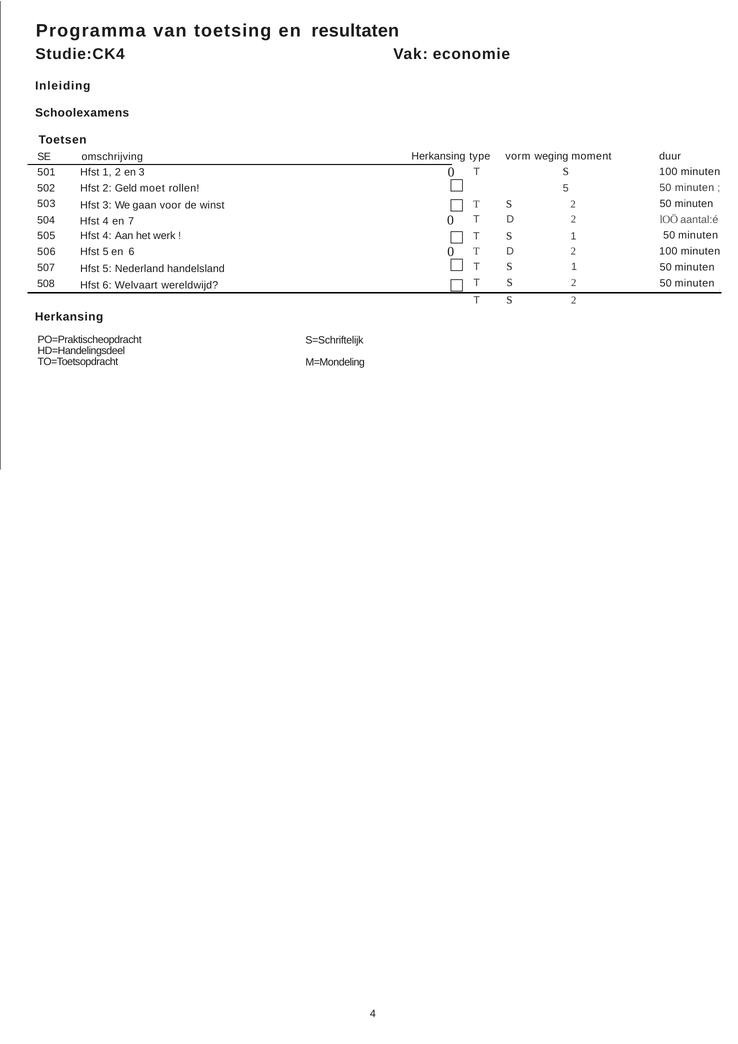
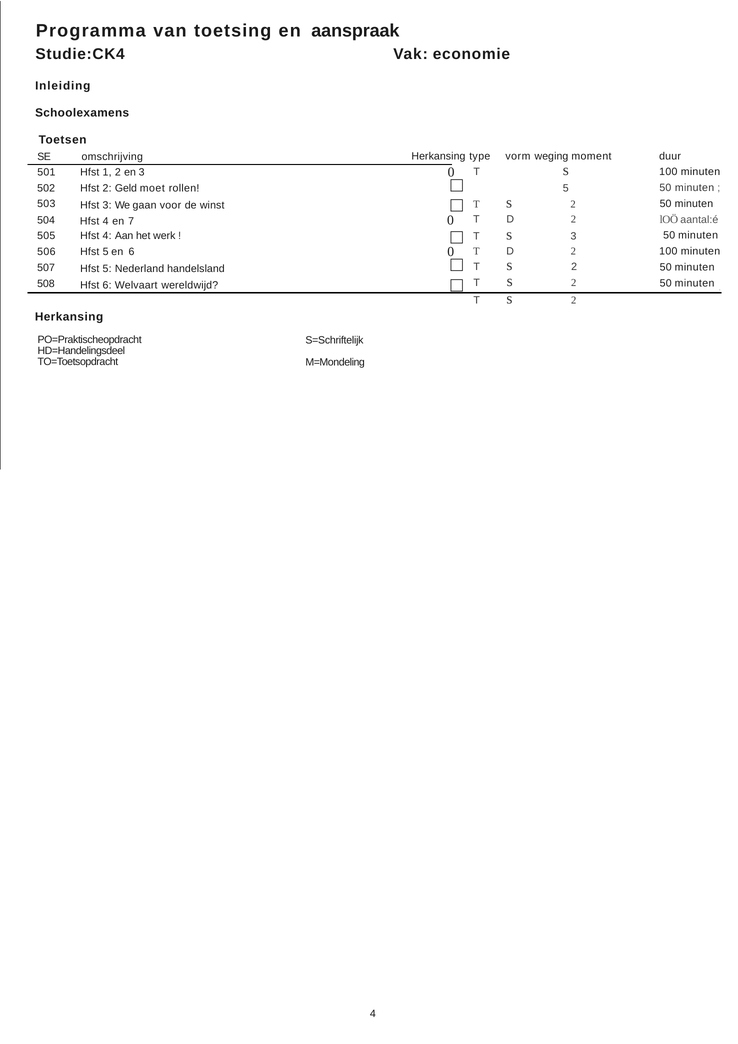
resultaten: resultaten -> aanspraak
1 at (574, 236): 1 -> 3
1 at (574, 267): 1 -> 2
